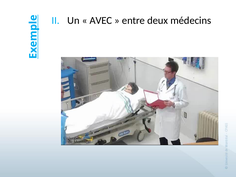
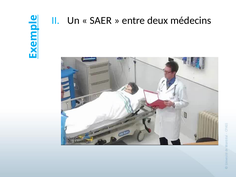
AVEC: AVEC -> SAER
